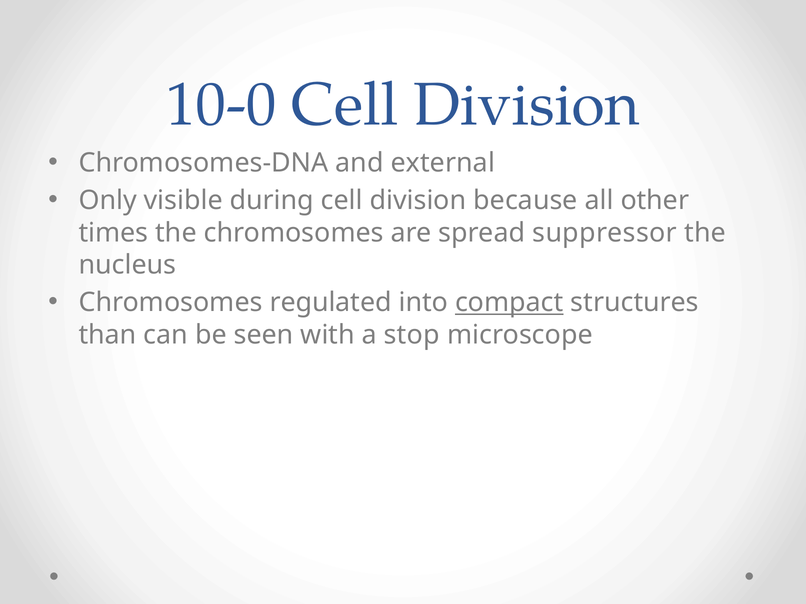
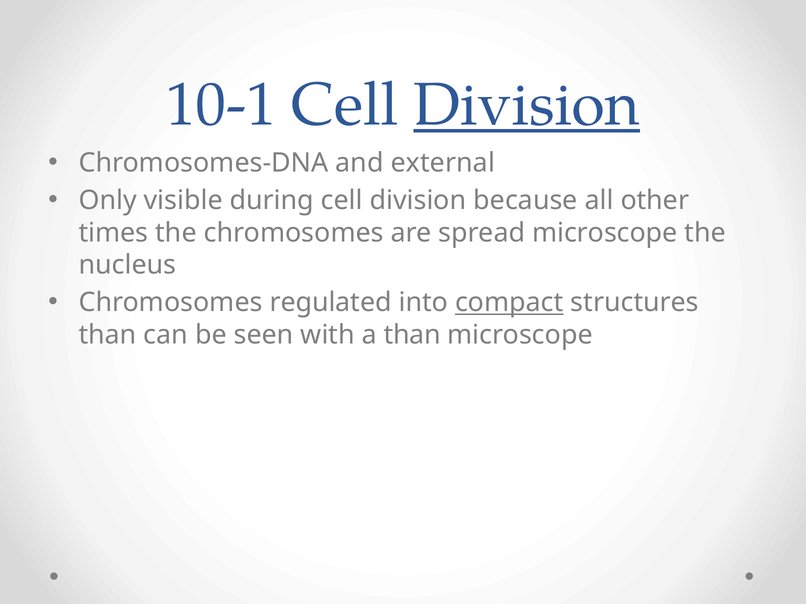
10-0: 10-0 -> 10-1
Division at (527, 105) underline: none -> present
spread suppressor: suppressor -> microscope
a stop: stop -> than
